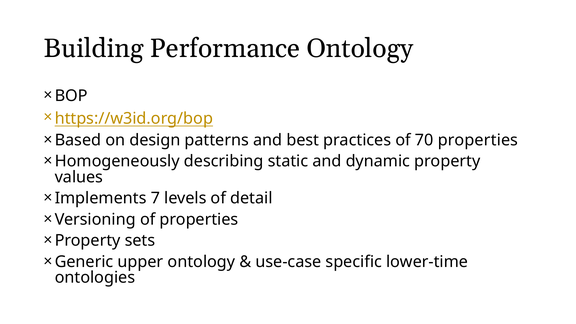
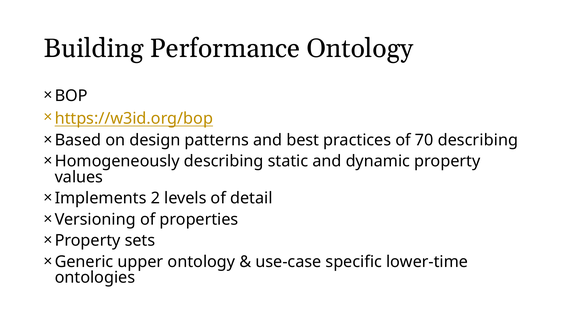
70 properties: properties -> describing
7: 7 -> 2
